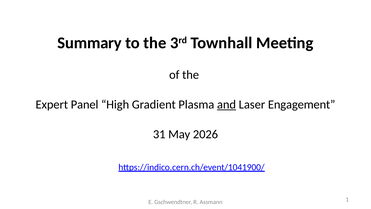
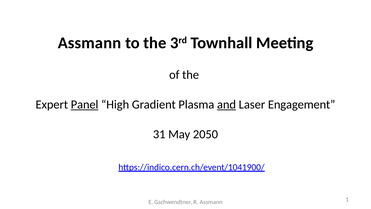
Summary at (90, 43): Summary -> Assmann
Panel underline: none -> present
2026: 2026 -> 2050
